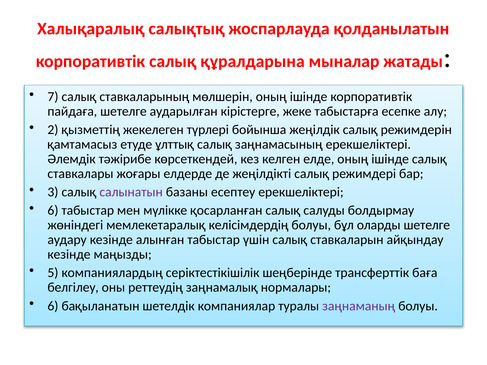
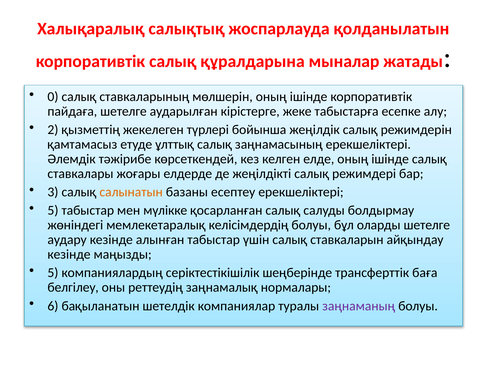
7: 7 -> 0
салынатын colour: purple -> orange
6 at (53, 211): 6 -> 5
